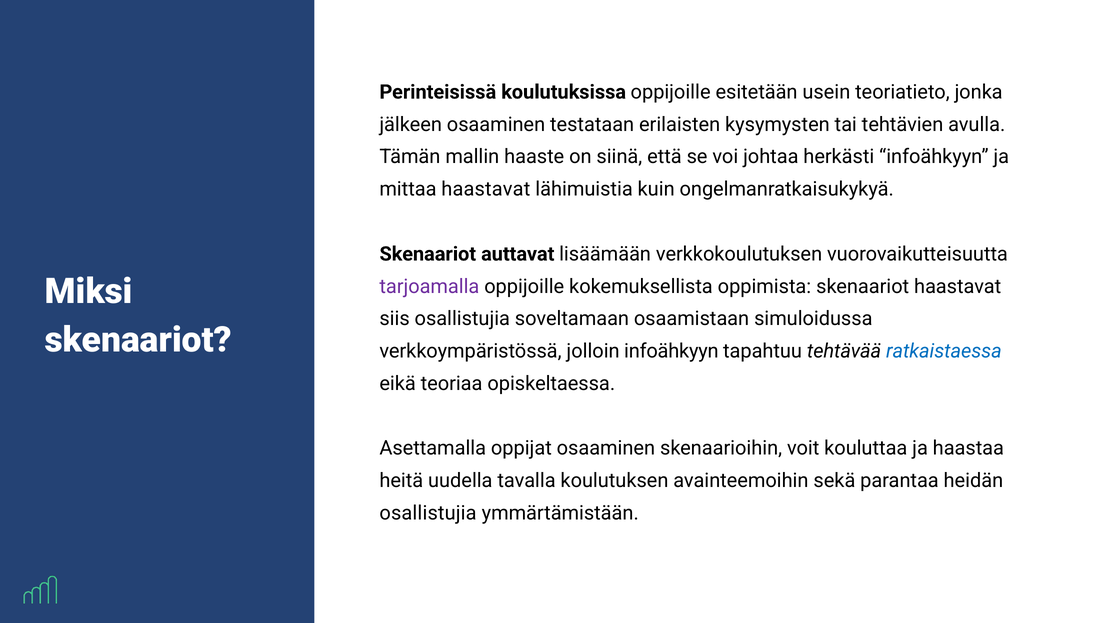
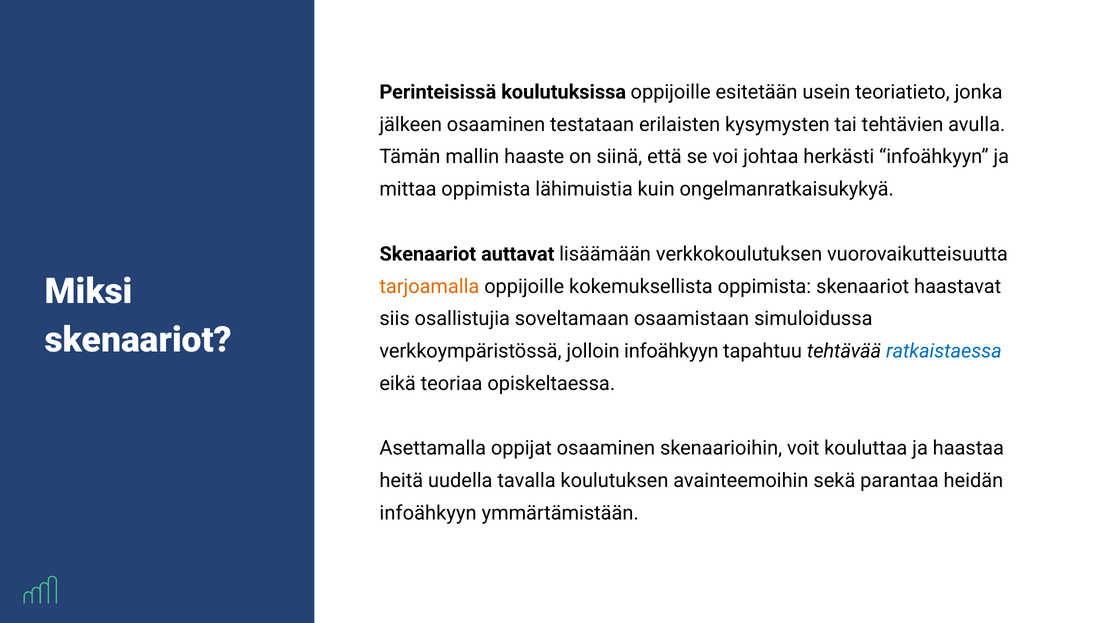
mittaa haastavat: haastavat -> oppimista
tarjoamalla colour: purple -> orange
osallistujia at (428, 513): osallistujia -> infoähkyyn
